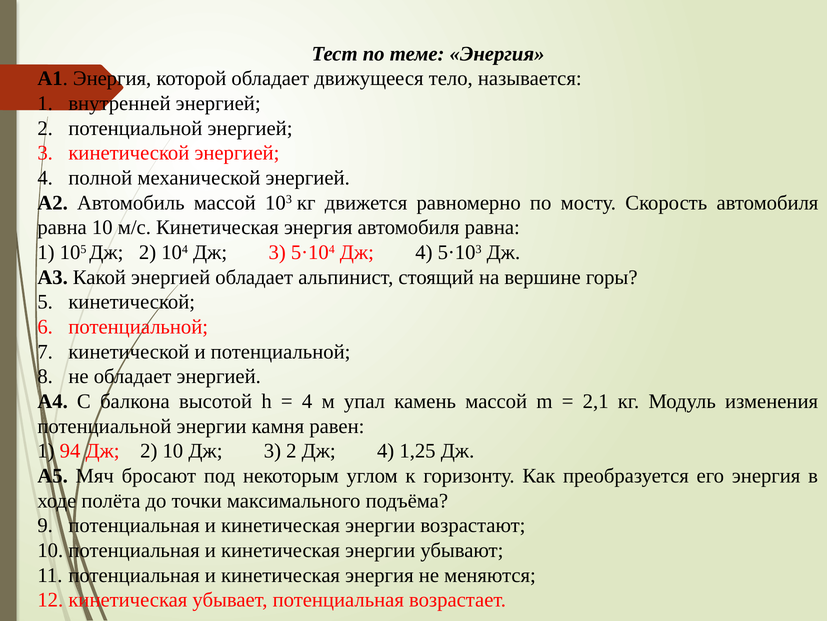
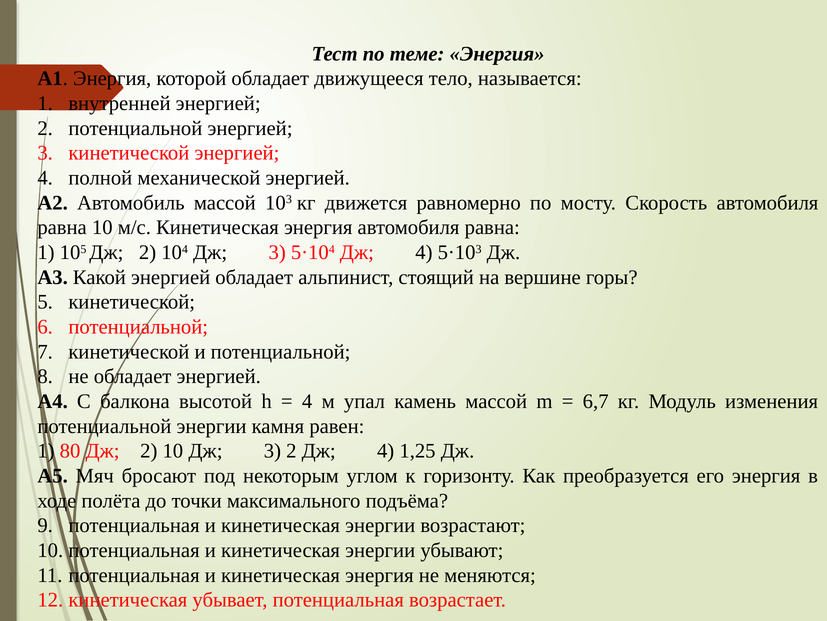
2,1: 2,1 -> 6,7
94: 94 -> 80
